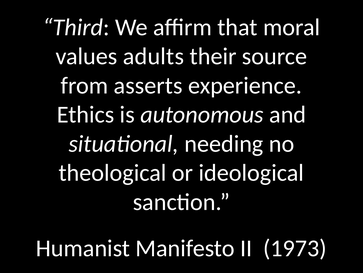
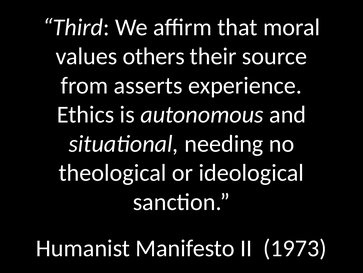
adults: adults -> others
